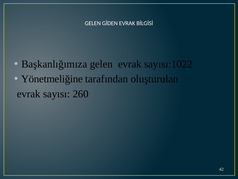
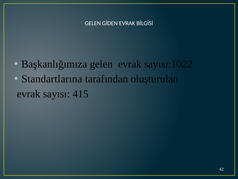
Yönetmeliğine: Yönetmeliğine -> Standartlarına
260: 260 -> 415
